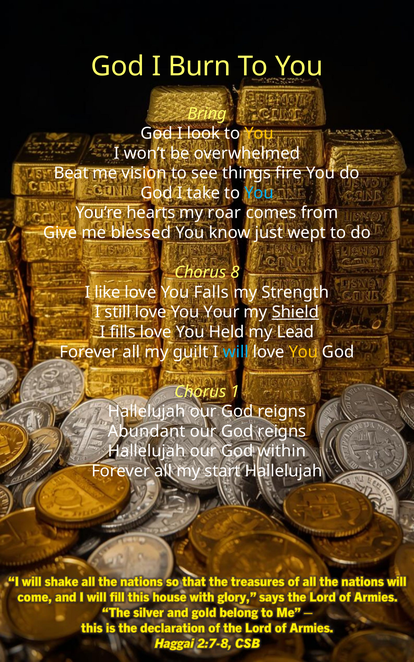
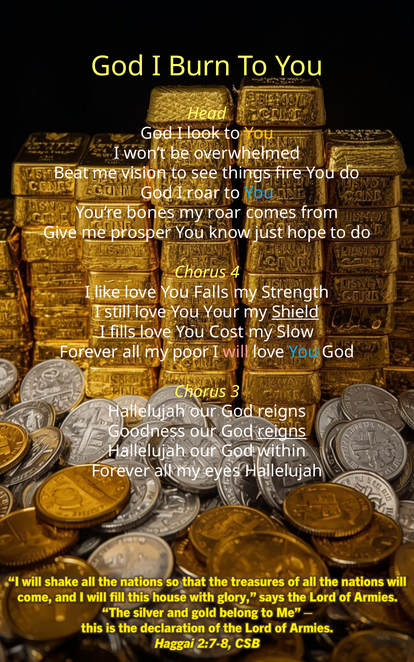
Bring: Bring -> Head
I take: take -> roar
hearts: hearts -> bones
blessed: blessed -> prosper
wept: wept -> hope
8: 8 -> 4
Held: Held -> Cost
Lead: Lead -> Slow
guilt: guilt -> poor
will colour: light blue -> pink
You at (303, 352) colour: yellow -> light blue
1: 1 -> 3
Abundant: Abundant -> Goodness
reigns at (282, 432) underline: none -> present
start: start -> eyes
